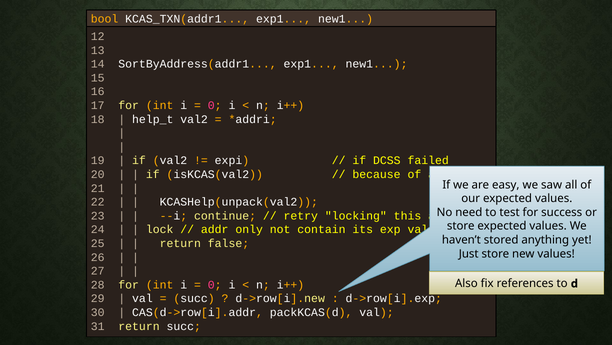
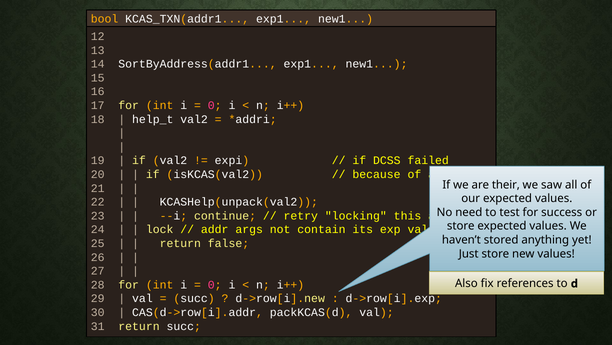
easy: easy -> their
only: only -> args
